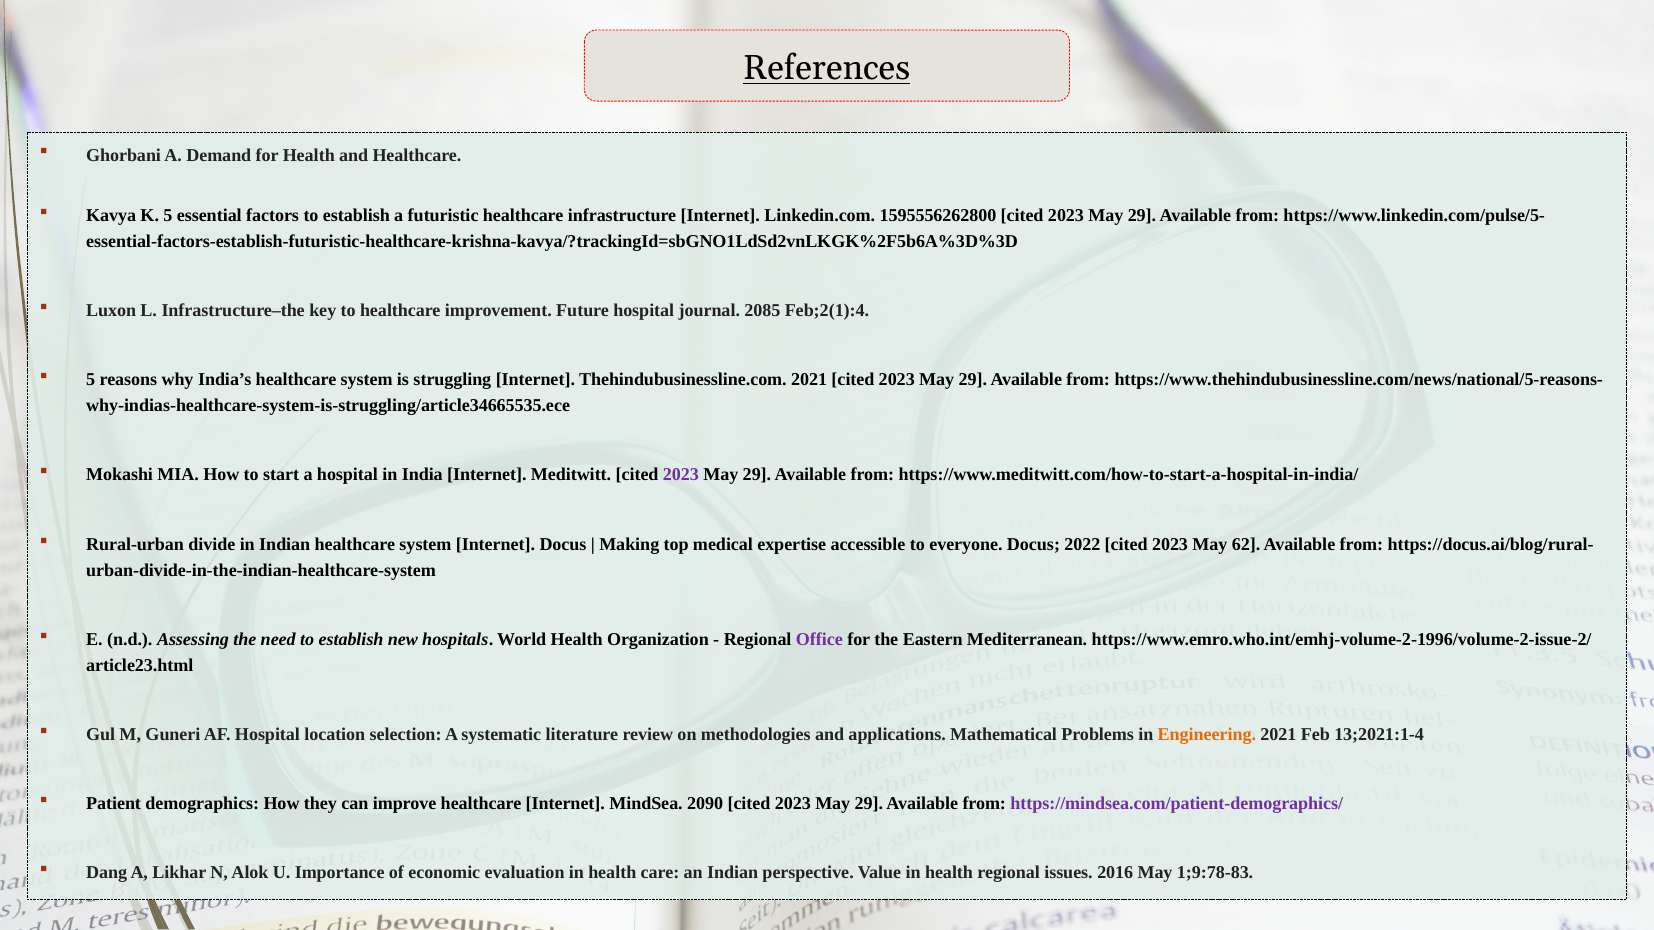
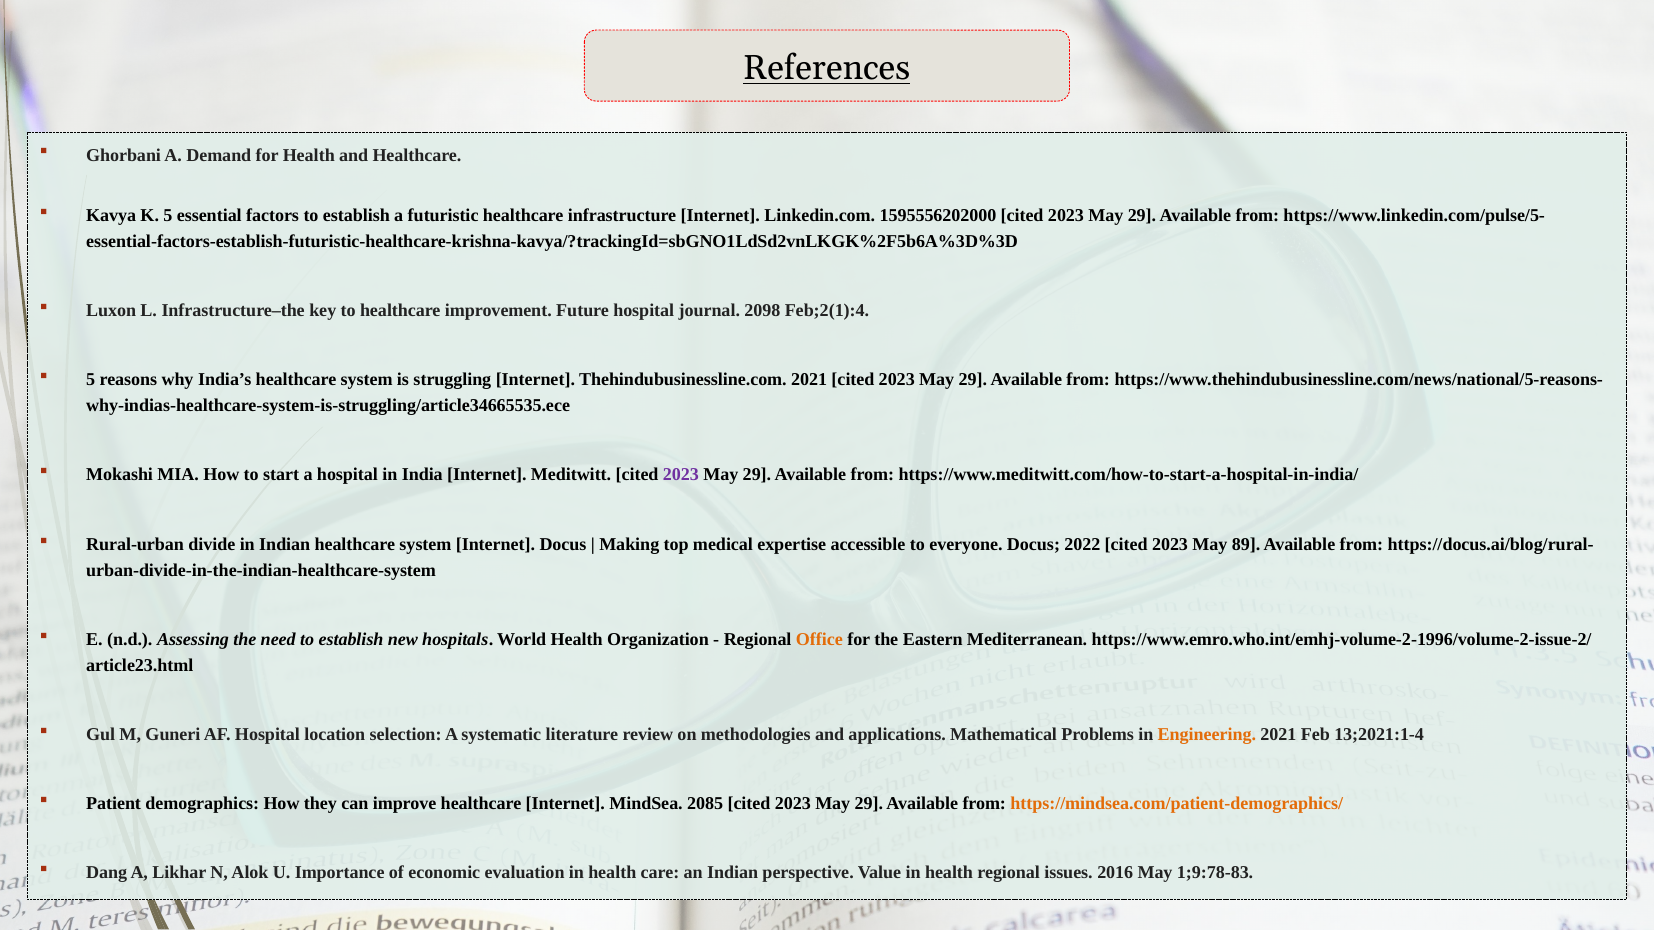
1595556262800: 1595556262800 -> 1595556202000
2085: 2085 -> 2098
62: 62 -> 89
Office colour: purple -> orange
2090: 2090 -> 2085
https://mindsea.com/patient-demographics/ colour: purple -> orange
